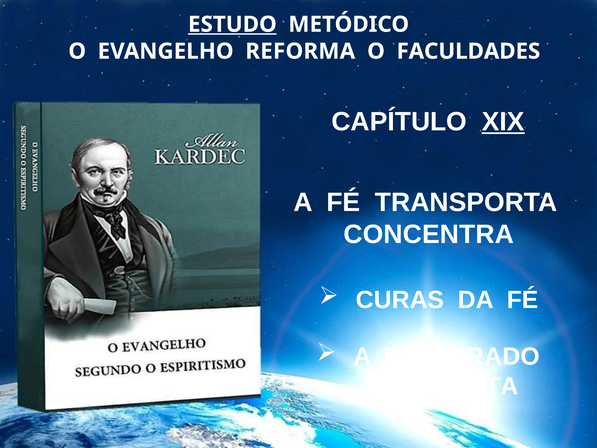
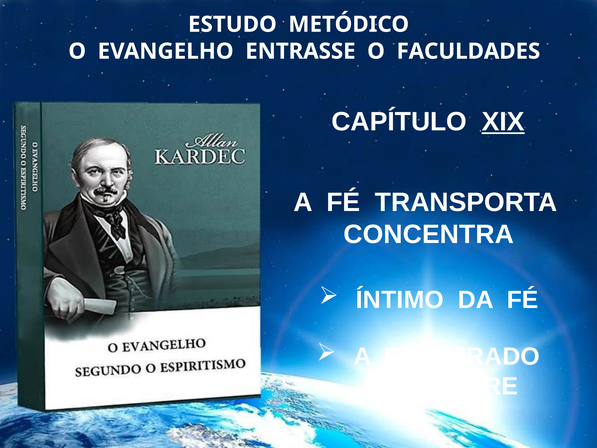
ESTUDO underline: present -> none
REFORMA: REFORMA -> ENTRASSE
CURAS: CURAS -> ÍNTIMO
CASTA: CASTA -> ENTRE
